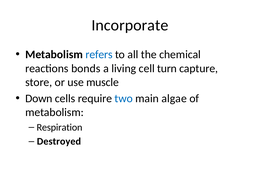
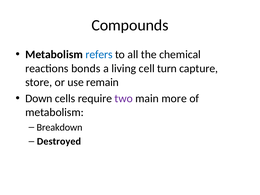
Incorporate: Incorporate -> Compounds
muscle: muscle -> remain
two colour: blue -> purple
algae: algae -> more
Respiration: Respiration -> Breakdown
